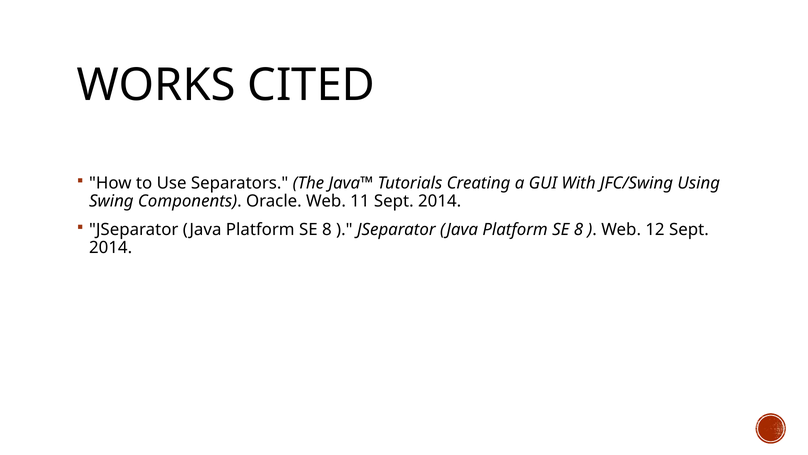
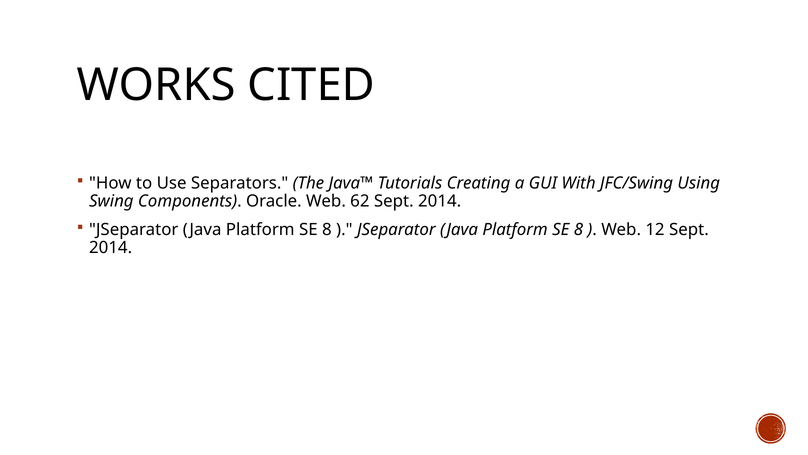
11: 11 -> 62
